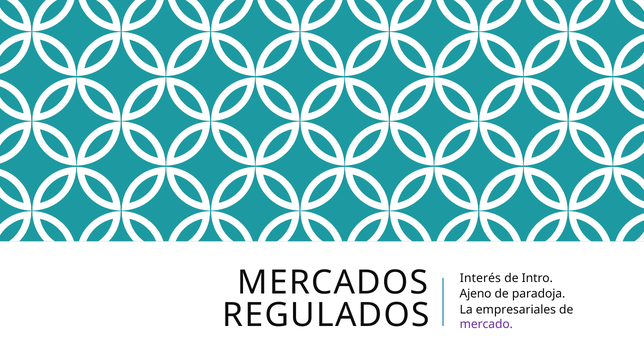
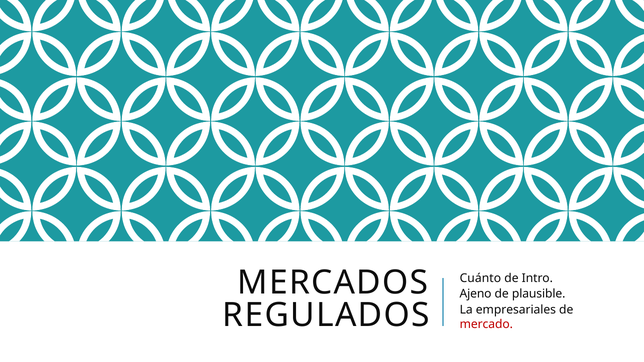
Interés: Interés -> Cuánto
paradoja: paradoja -> plausible
mercado colour: purple -> red
